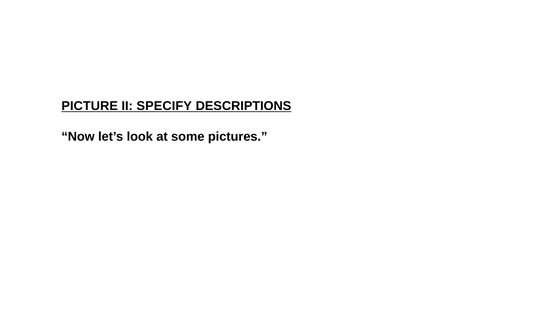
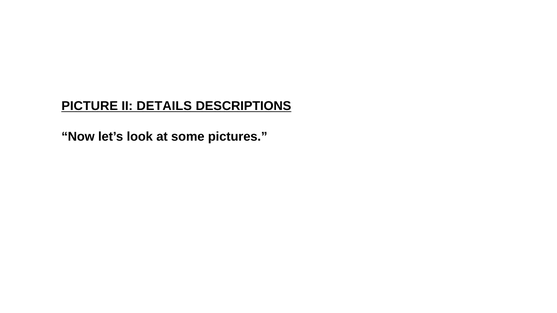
SPECIFY: SPECIFY -> DETAILS
